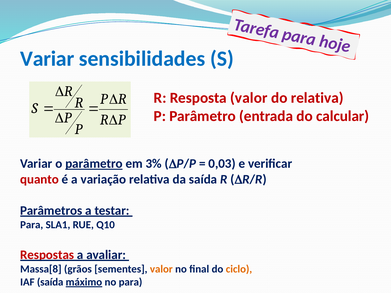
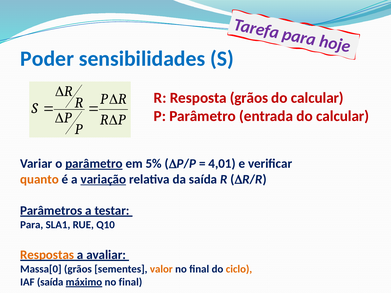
Variar at (47, 59): Variar -> Poder
Resposta valor: valor -> grãos
relativa at (317, 98): relativa -> calcular
3%: 3% -> 5%
0,03: 0,03 -> 4,01
quanto colour: red -> orange
variação underline: none -> present
Respostas colour: red -> orange
Massa[8: Massa[8 -> Massa[0
máximo no para: para -> final
